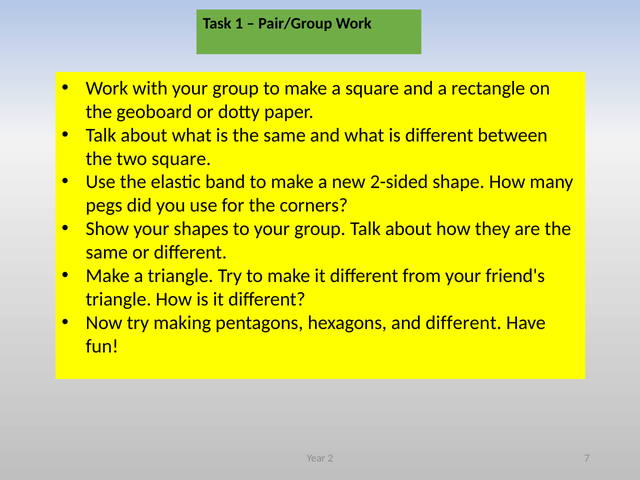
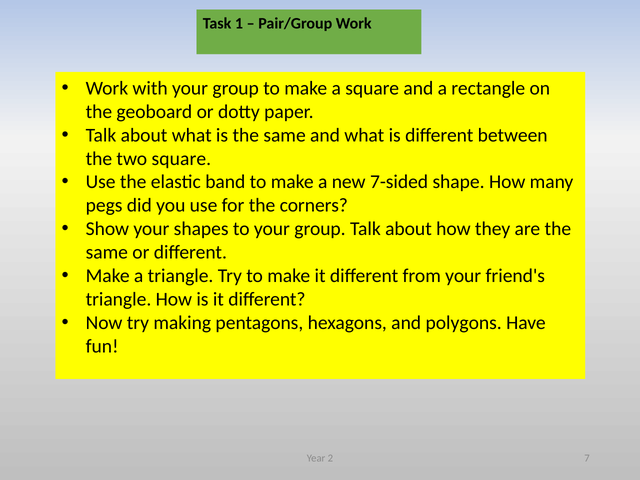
2-sided: 2-sided -> 7-sided
and different: different -> polygons
